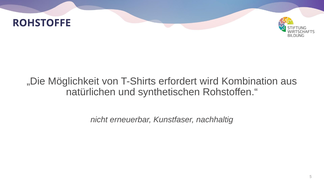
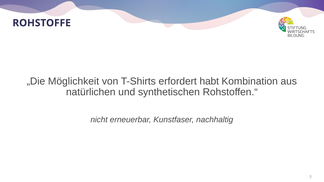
wird: wird -> habt
